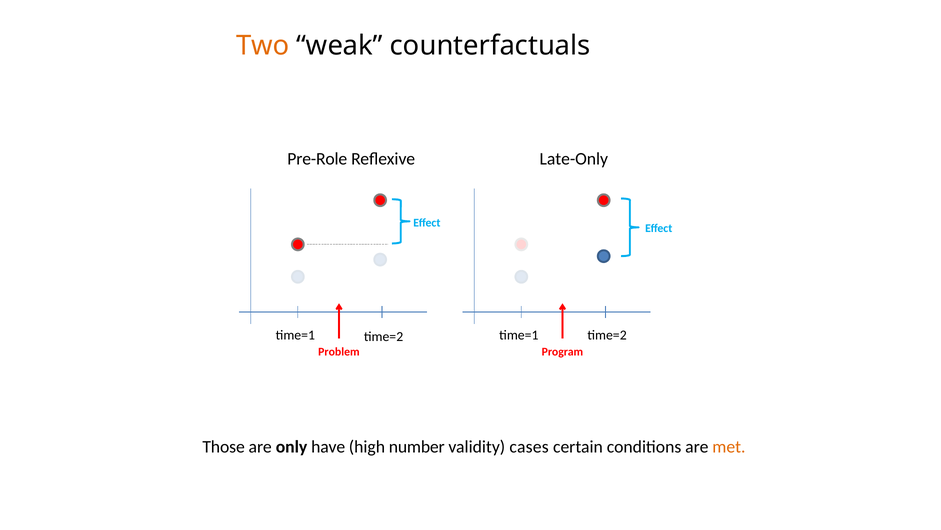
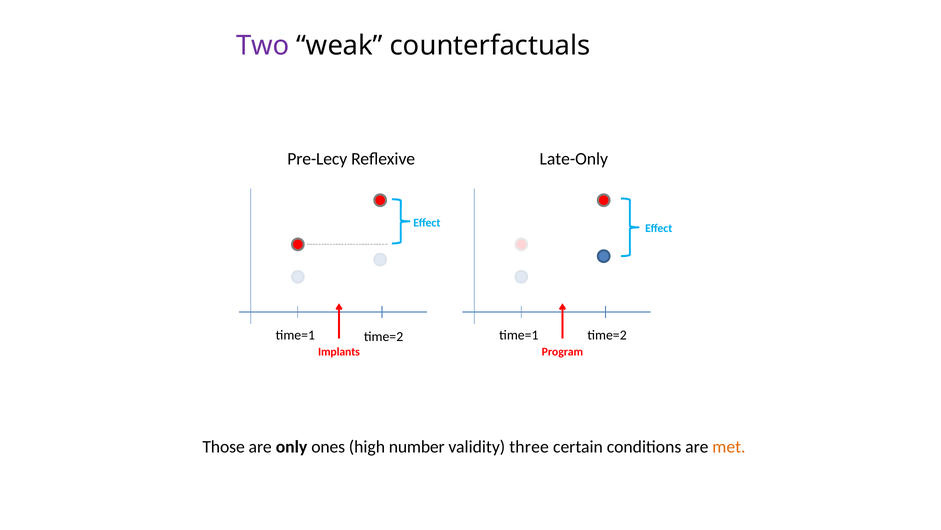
Two colour: orange -> purple
Pre-Role: Pre-Role -> Pre-Lecy
Problem: Problem -> Implants
have: have -> ones
cases: cases -> three
